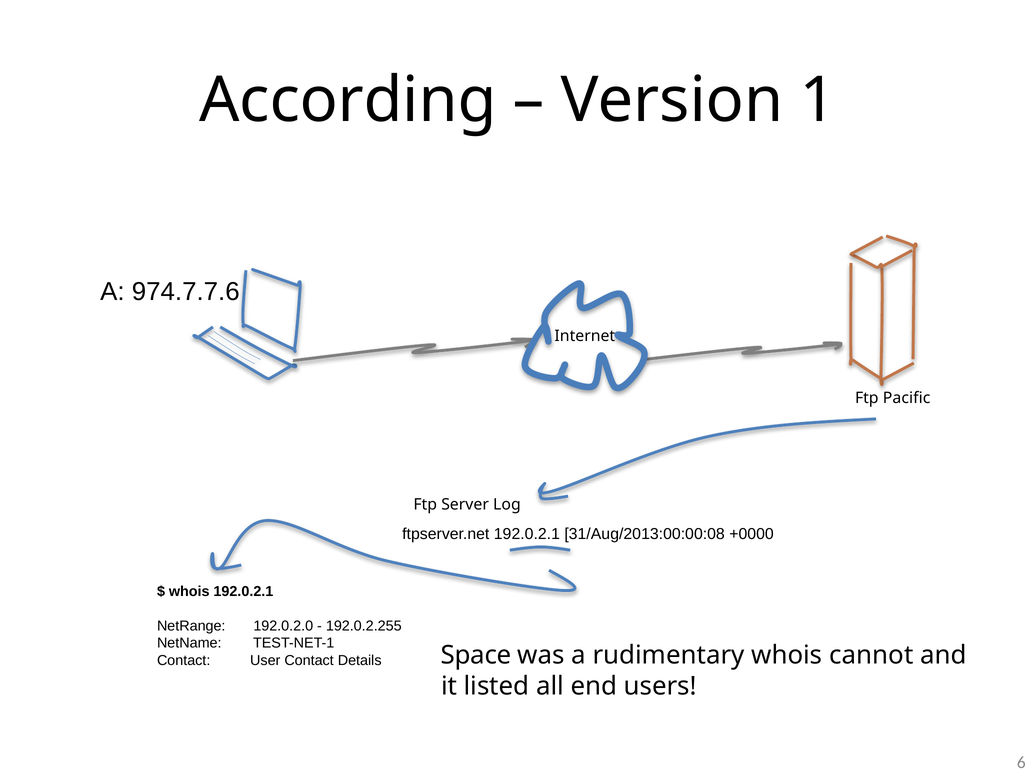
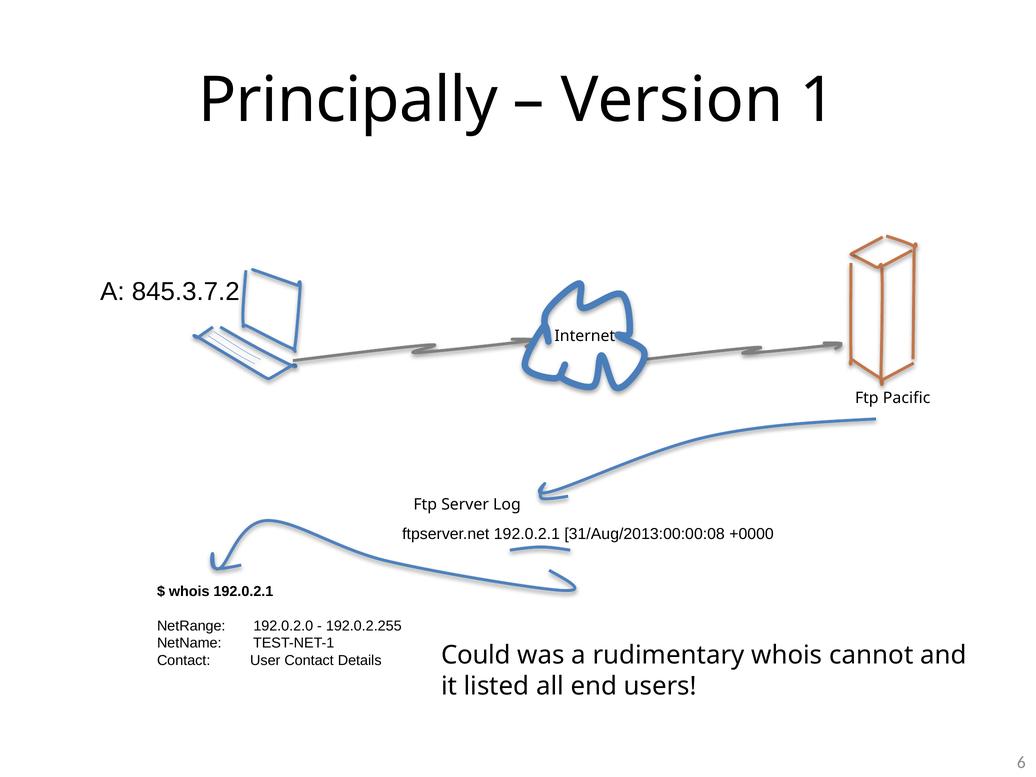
According: According -> Principally
974.7.7.6: 974.7.7.6 -> 845.3.7.2
Space: Space -> Could
